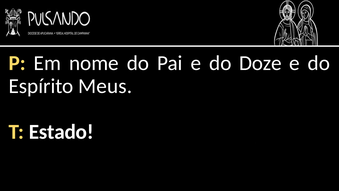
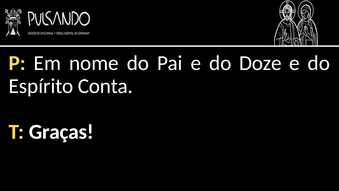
Meus: Meus -> Conta
Estado: Estado -> Graças
